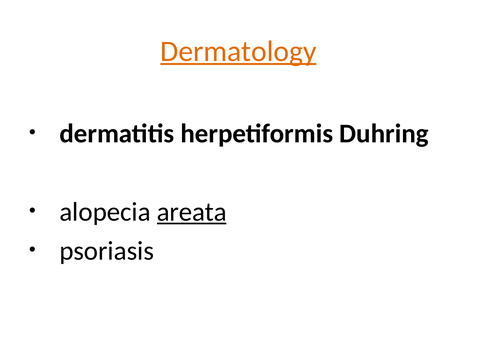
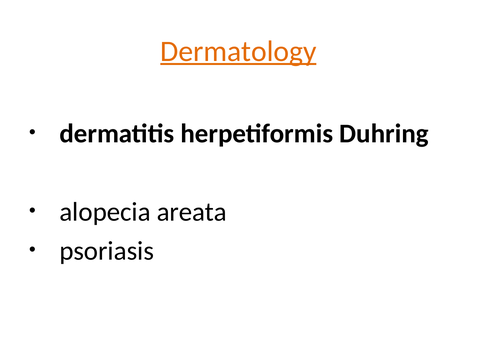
areata underline: present -> none
